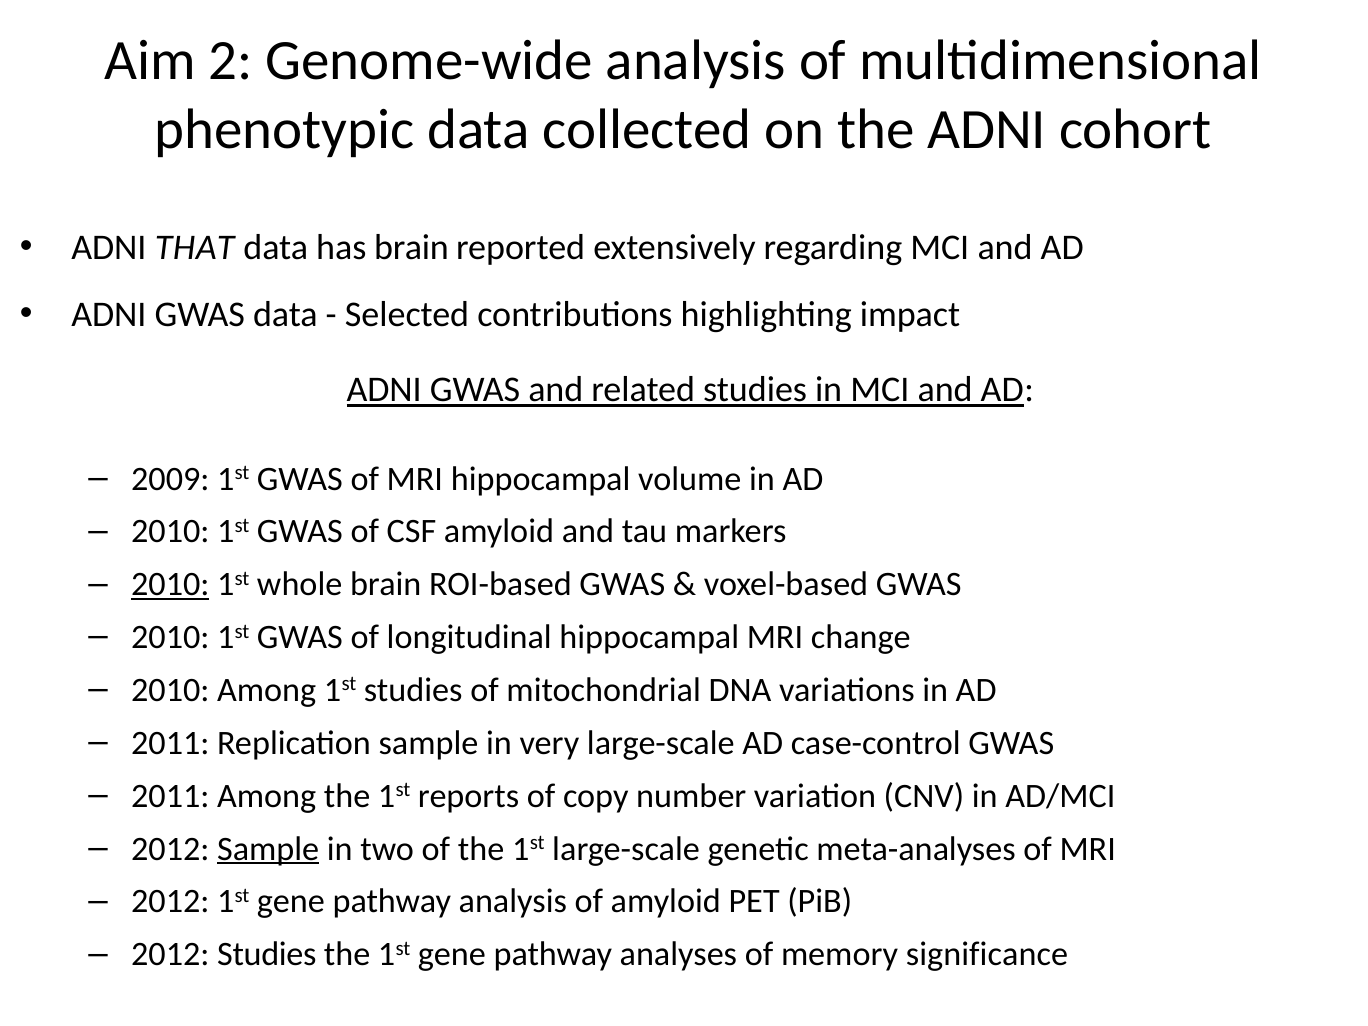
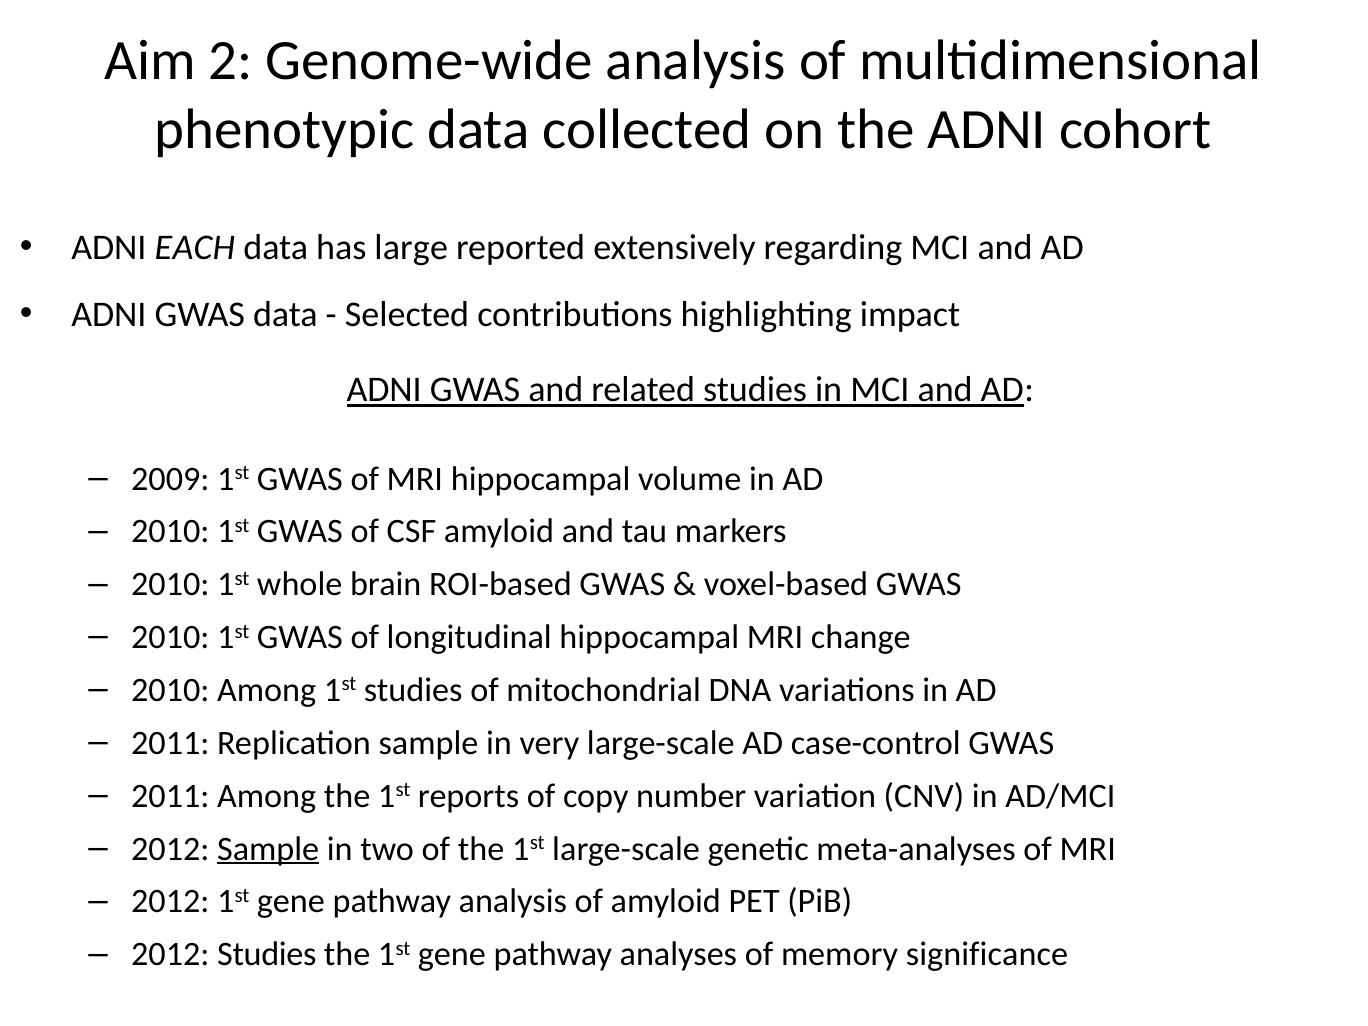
THAT: THAT -> EACH
has brain: brain -> large
2010 at (170, 585) underline: present -> none
